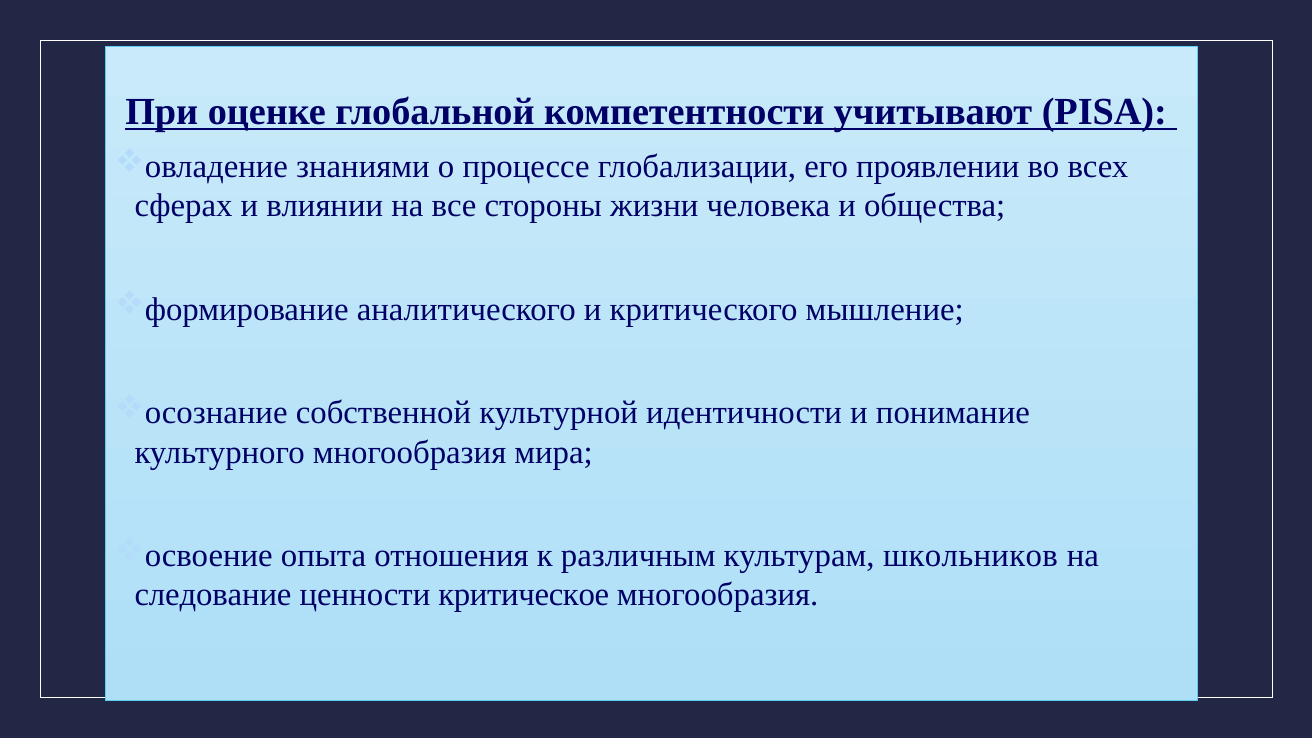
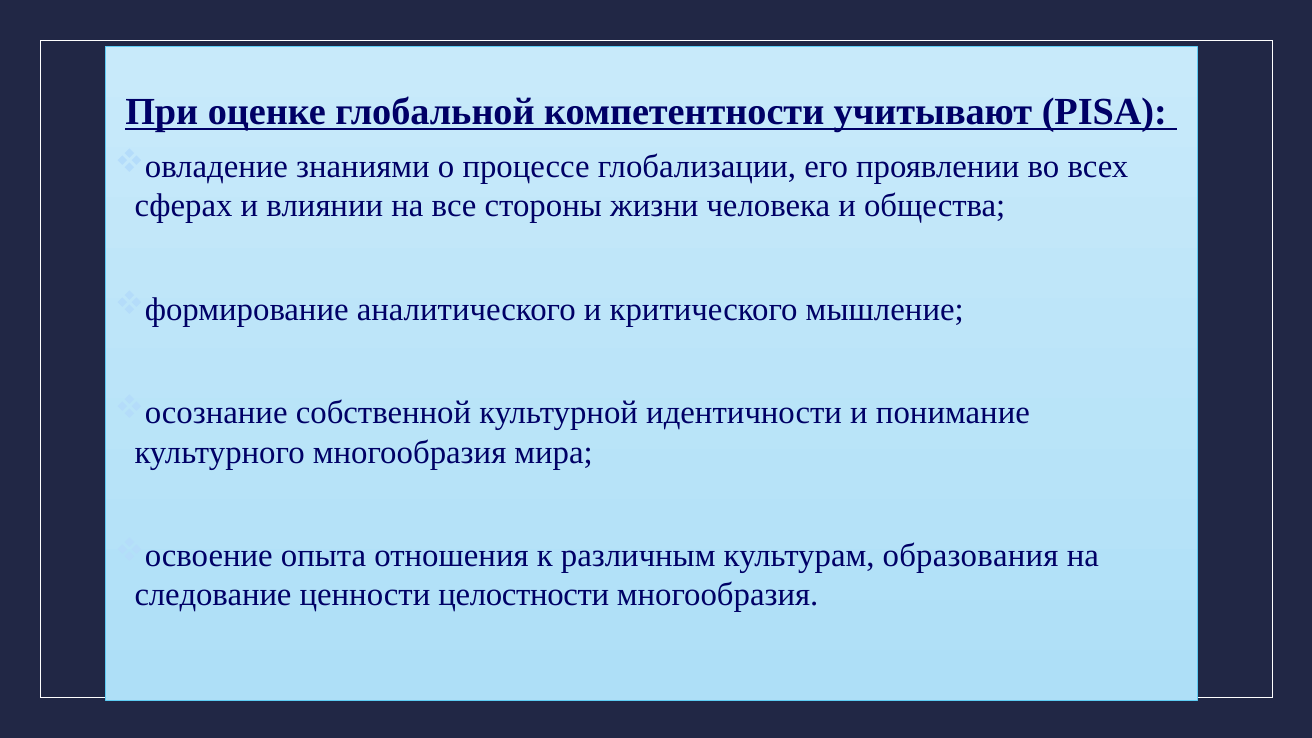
школьников: школьников -> образования
критическое: критическое -> целостности
